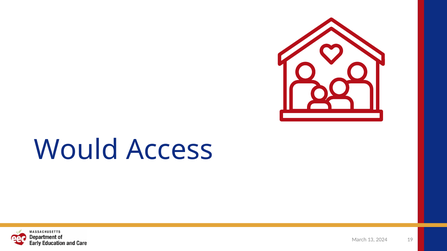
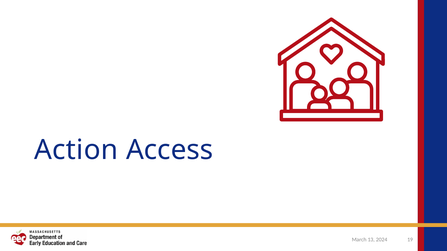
Would: Would -> Action
